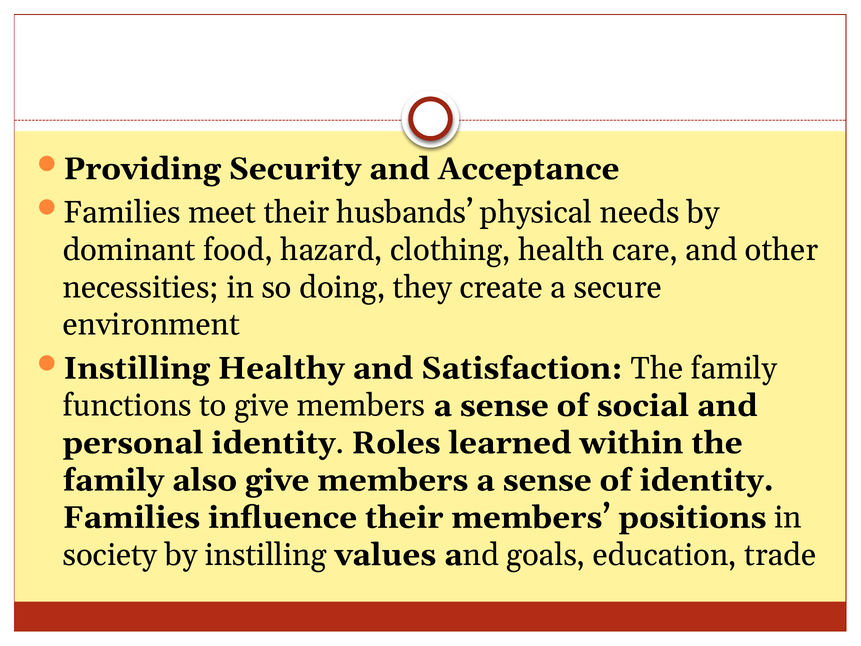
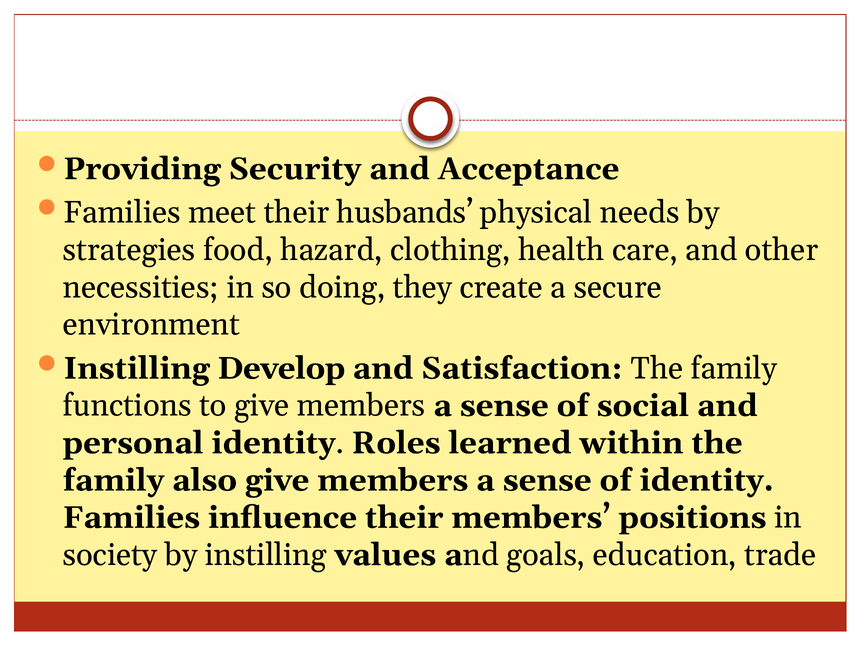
dominant: dominant -> strategies
Healthy: Healthy -> Develop
